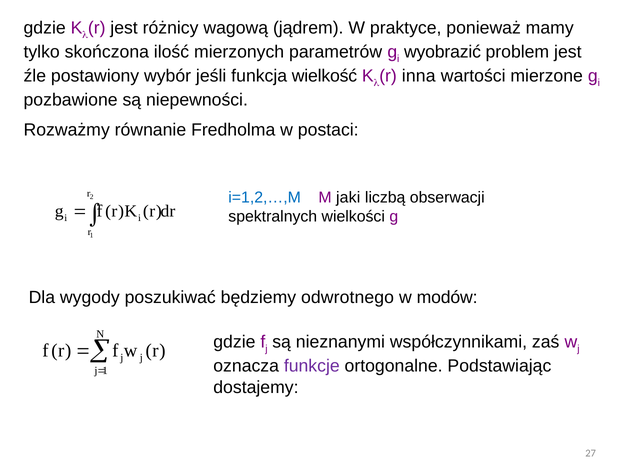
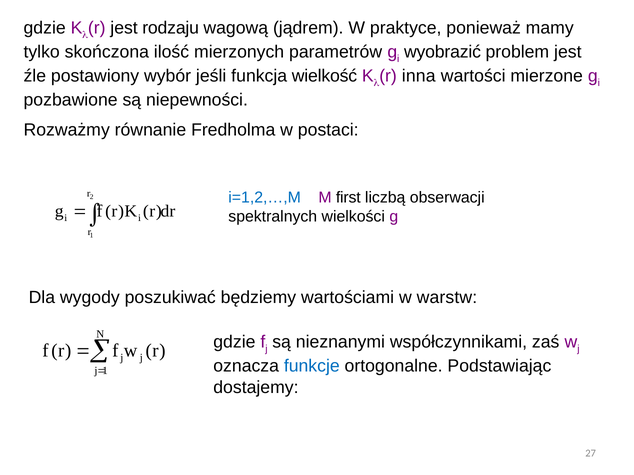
różnicy: różnicy -> rodzaju
jaki: jaki -> first
odwrotnego: odwrotnego -> wartościami
modów: modów -> warstw
funkcje colour: purple -> blue
